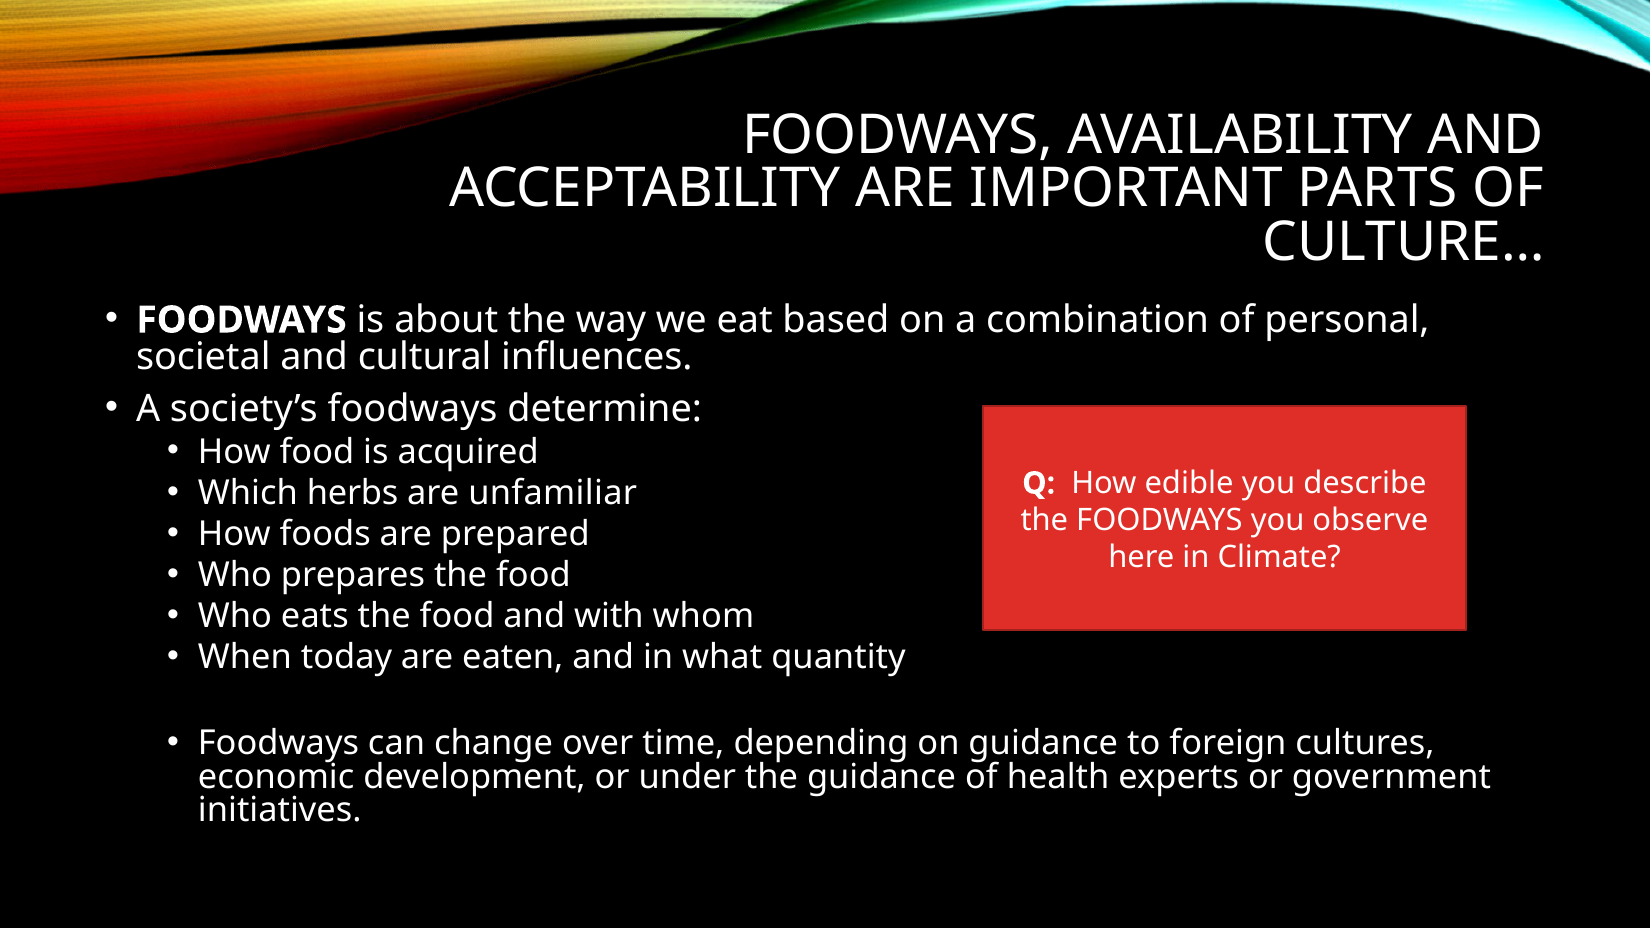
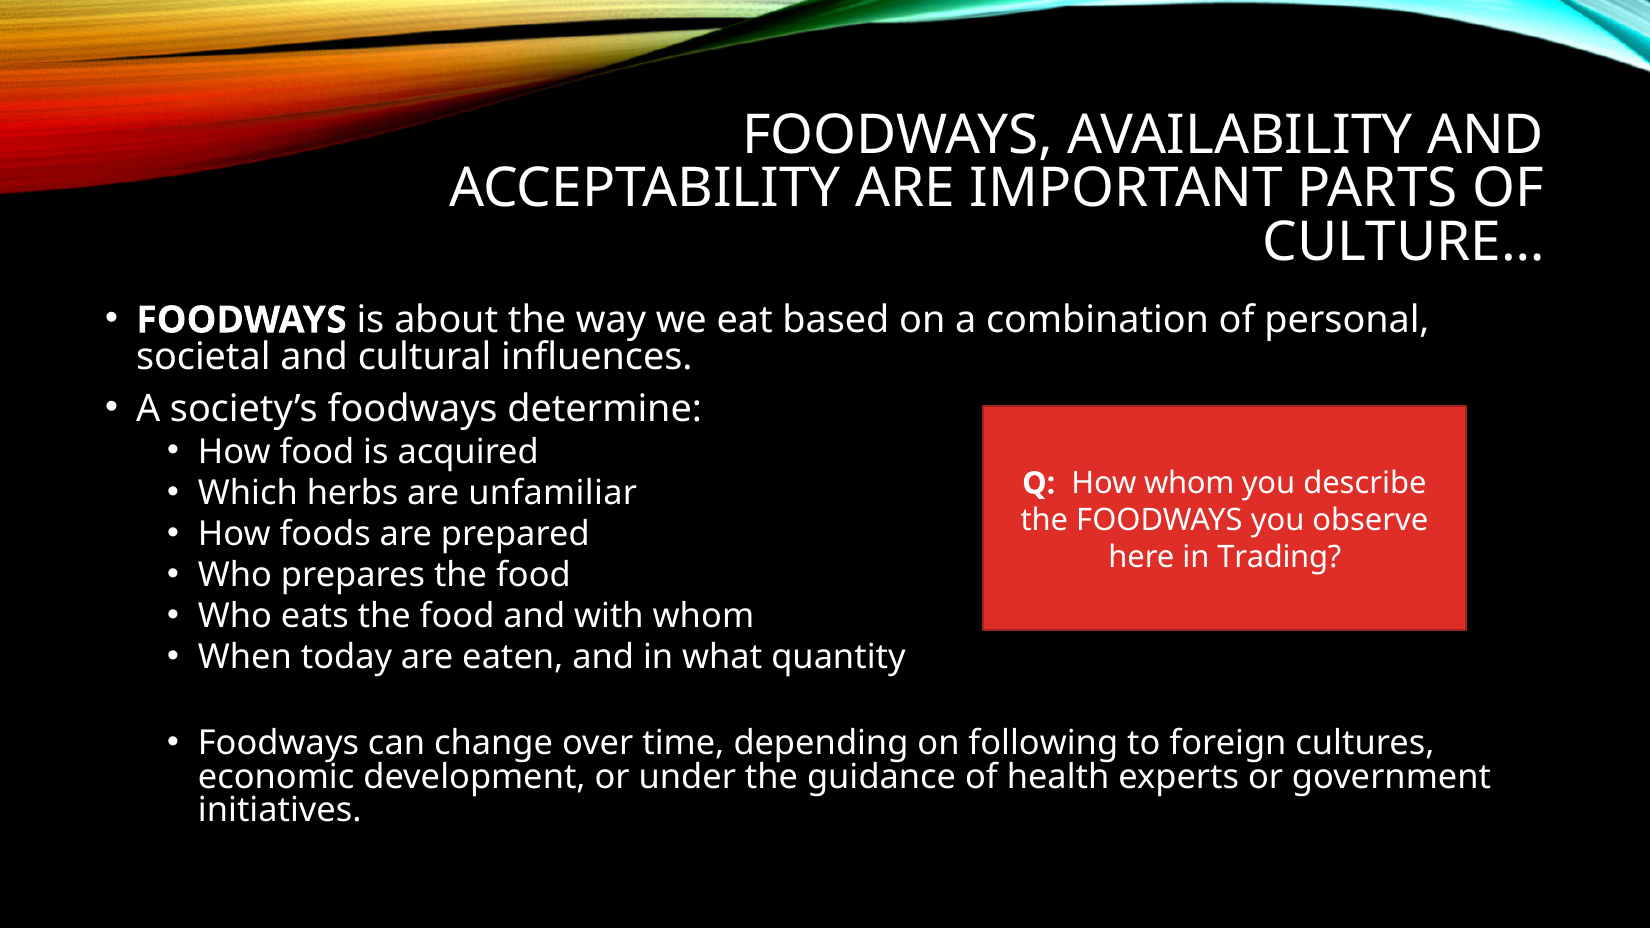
How edible: edible -> whom
Climate: Climate -> Trading
on guidance: guidance -> following
